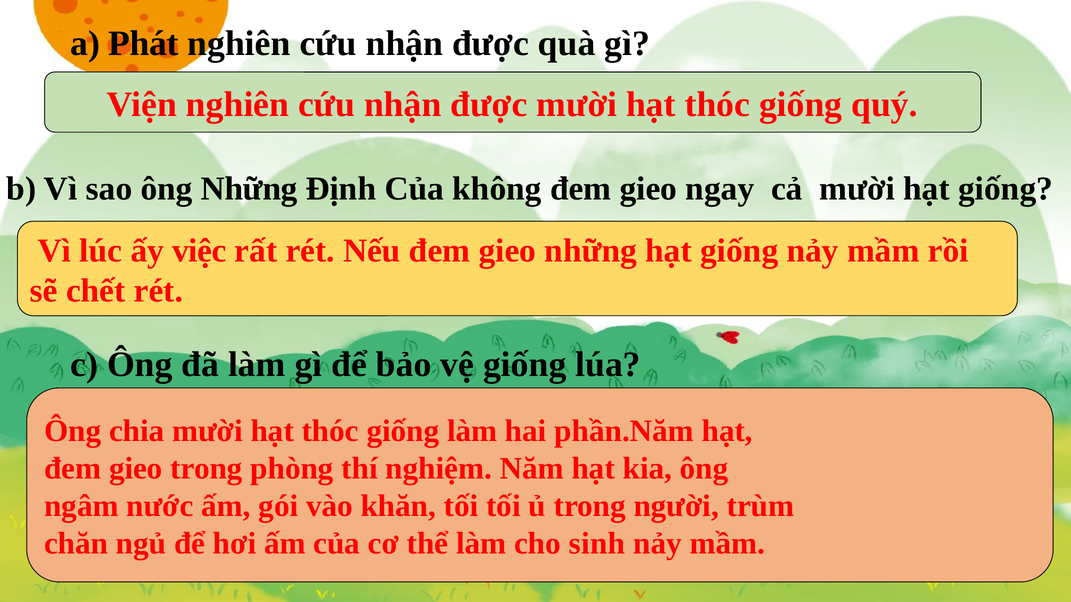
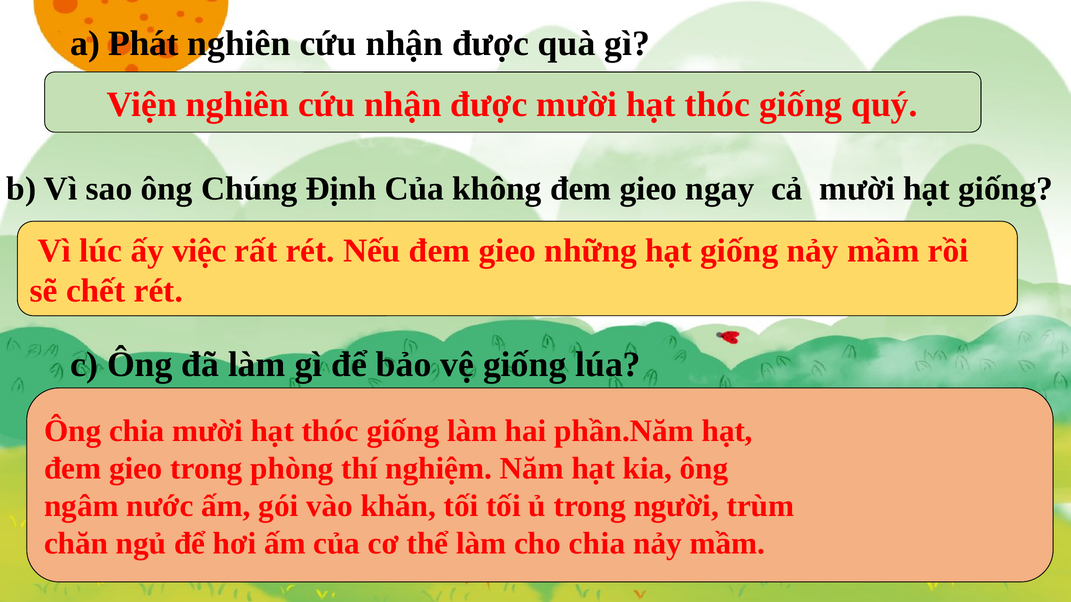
ông Những: Những -> Chúng
cho sinh: sinh -> chia
